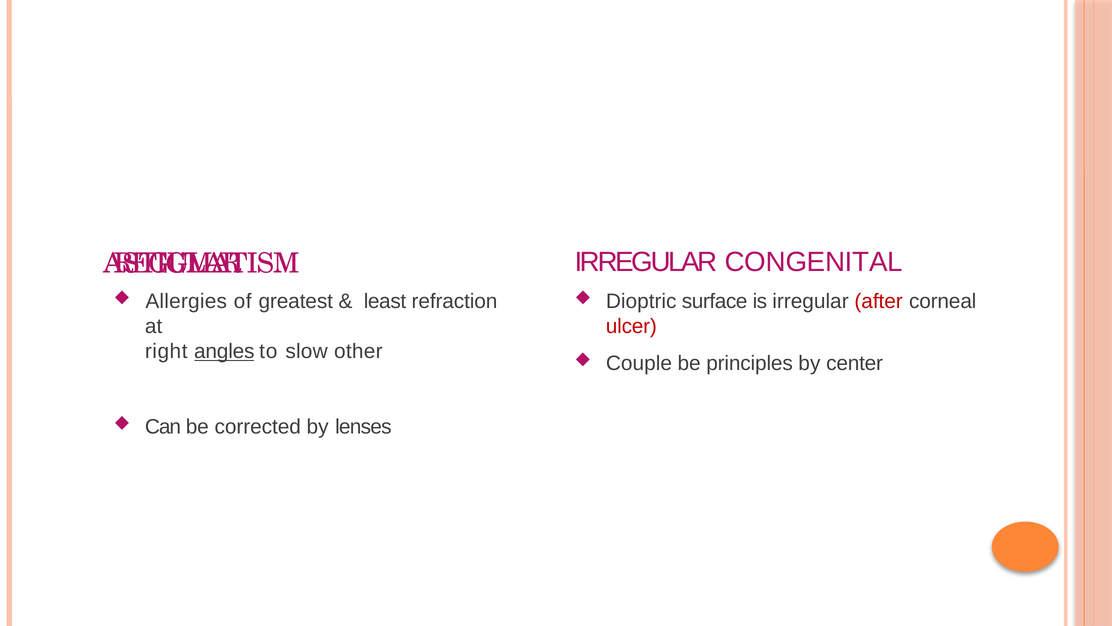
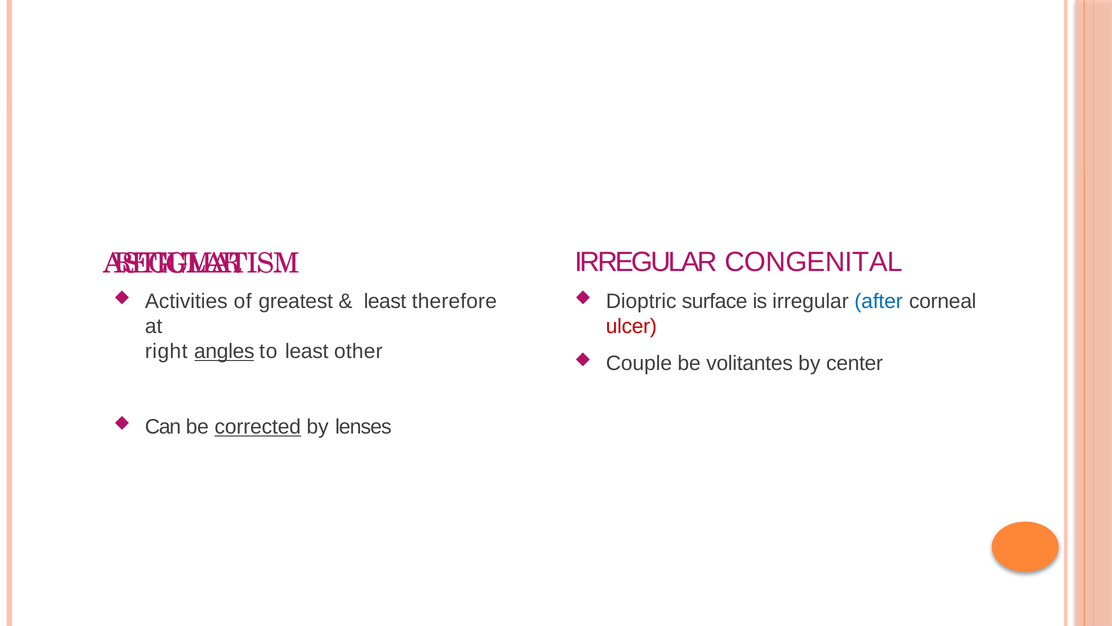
Allergies: Allergies -> Activities
refraction: refraction -> therefore
after colour: red -> blue
to slow: slow -> least
principles: principles -> volitantes
corrected underline: none -> present
